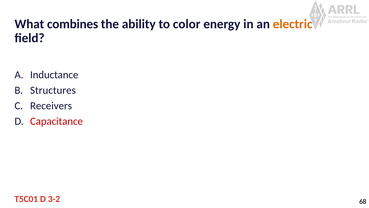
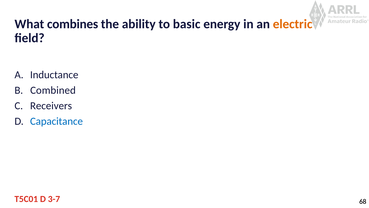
color: color -> basic
Structures: Structures -> Combined
Capacitance colour: red -> blue
3-2: 3-2 -> 3-7
